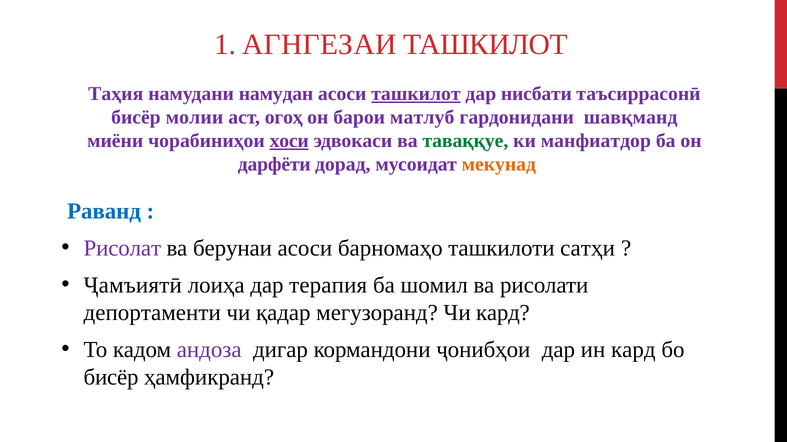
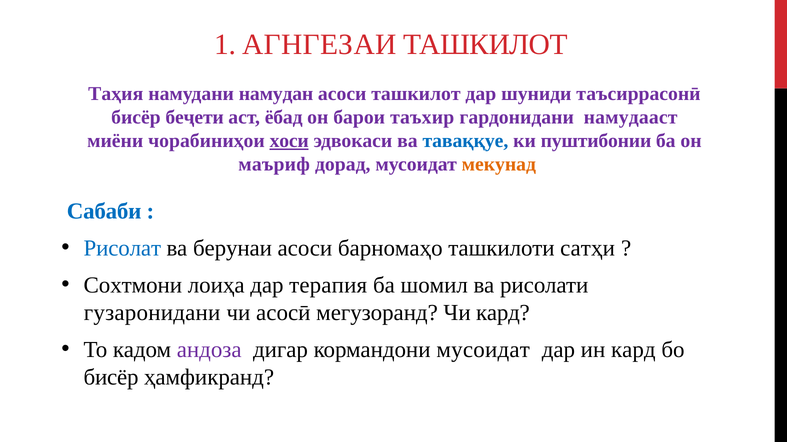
ташкилот at (416, 94) underline: present -> none
нисбати: нисбати -> шуниди
молии: молии -> беҷети
огоҳ: огоҳ -> ёбад
матлуб: матлуб -> таъхир
шавқманд: шавқманд -> намудааст
таваққуе colour: green -> blue
манфиатдор: манфиатдор -> пуштибонии
дарфёти: дарфёти -> маъриф
Раванд: Раванд -> Сабаби
Рисолат colour: purple -> blue
Ҷамъиятӣ: Ҷамъиятӣ -> Сохтмони
депортаменти: депортаменти -> гузаронидани
қадар: қадар -> асосӣ
кормандони ҷонибҳои: ҷонибҳои -> мусоидат
